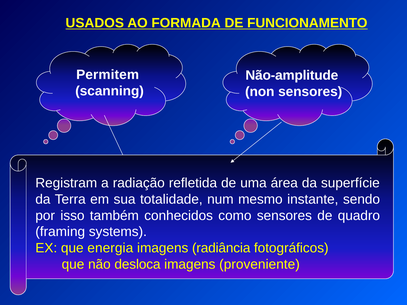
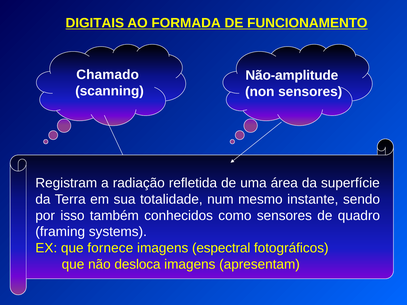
USADOS: USADOS -> DIGITAIS
Permitem at (108, 75): Permitem -> Chamado
energia: energia -> fornece
radiância: radiância -> espectral
proveniente: proveniente -> apresentam
